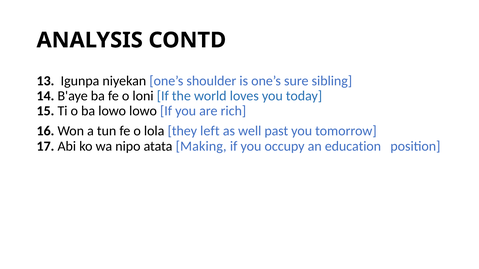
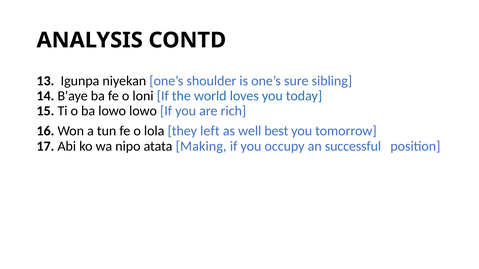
past: past -> best
education: education -> successful
